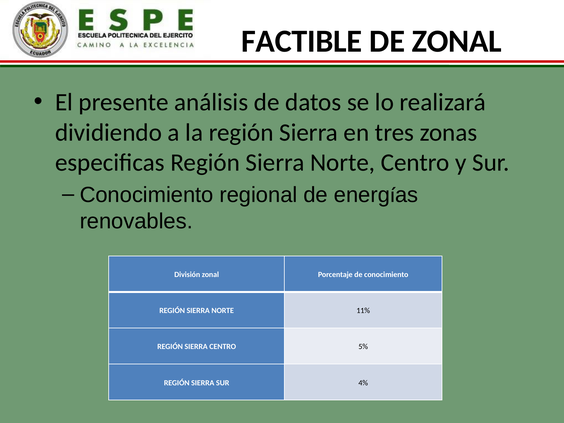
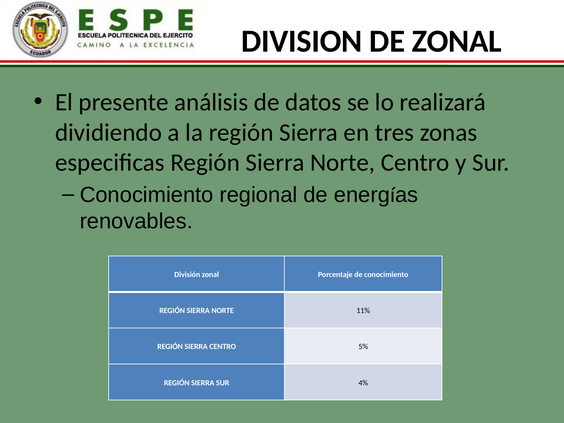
FACTIBLE: FACTIBLE -> DIVISION
